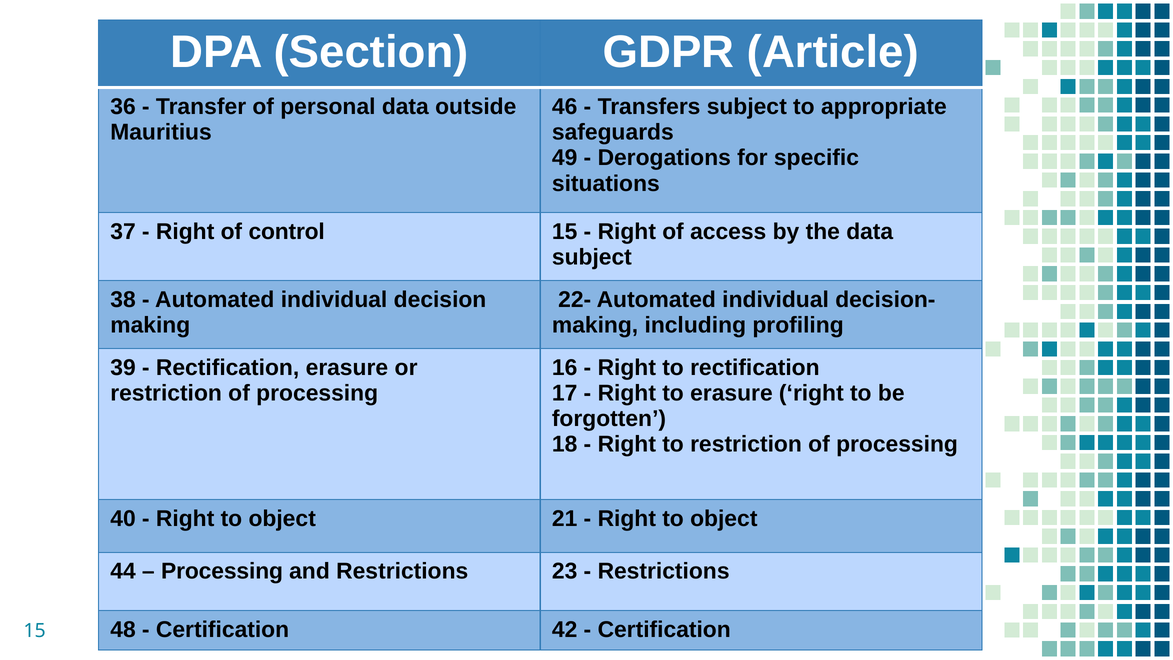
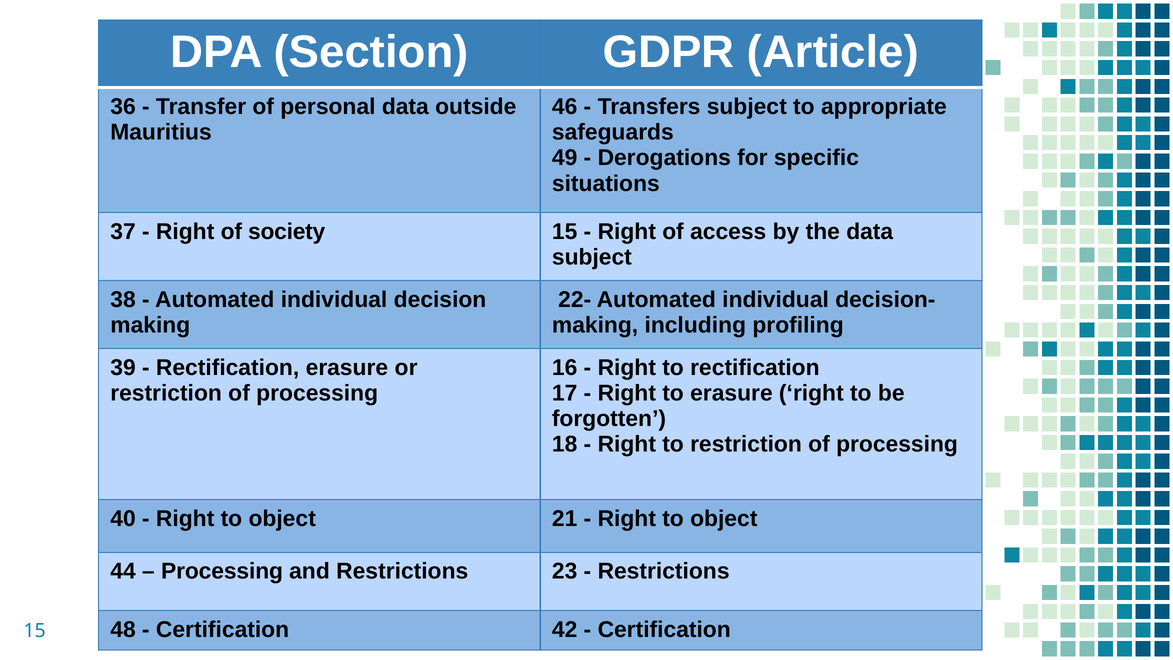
control: control -> society
